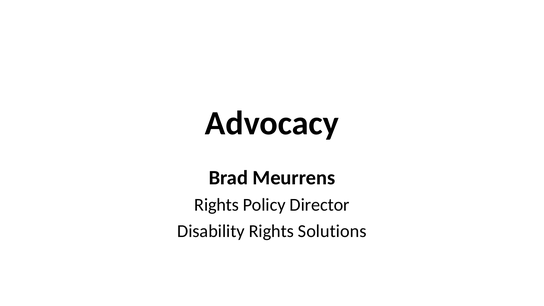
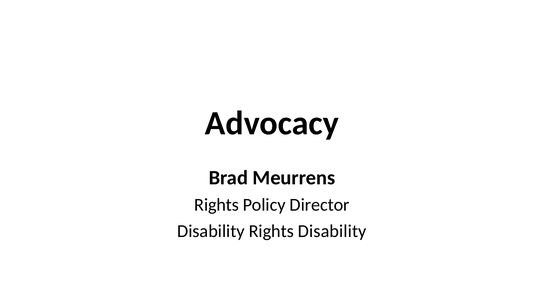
Rights Solutions: Solutions -> Disability
